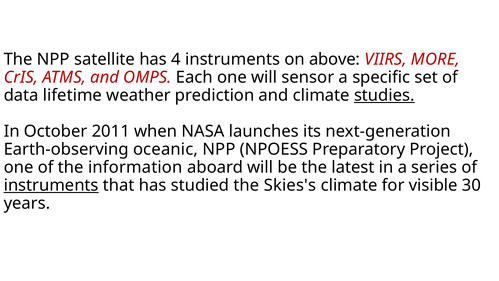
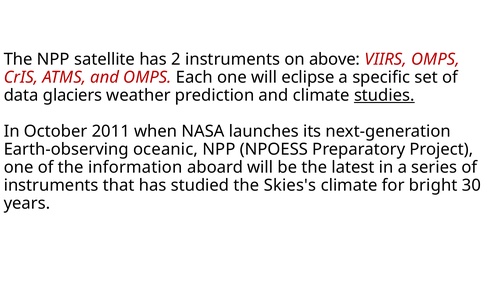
4: 4 -> 2
VIIRS MORE: MORE -> OMPS
sensor: sensor -> eclipse
lifetime: lifetime -> glaciers
instruments at (51, 185) underline: present -> none
visible: visible -> bright
